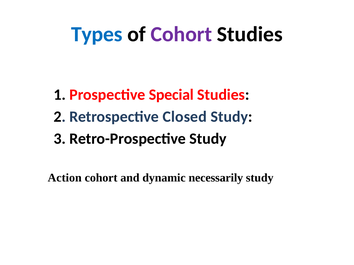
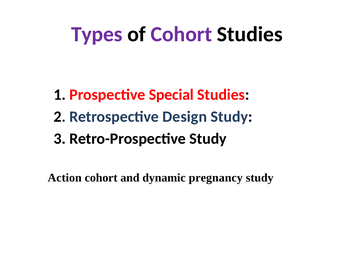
Types colour: blue -> purple
Closed: Closed -> Design
necessarily: necessarily -> pregnancy
